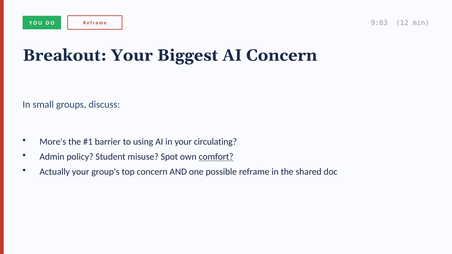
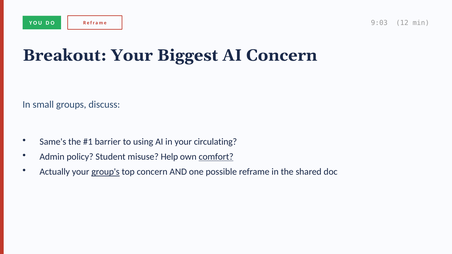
More's: More's -> Same's
Spot: Spot -> Help
group's underline: none -> present
